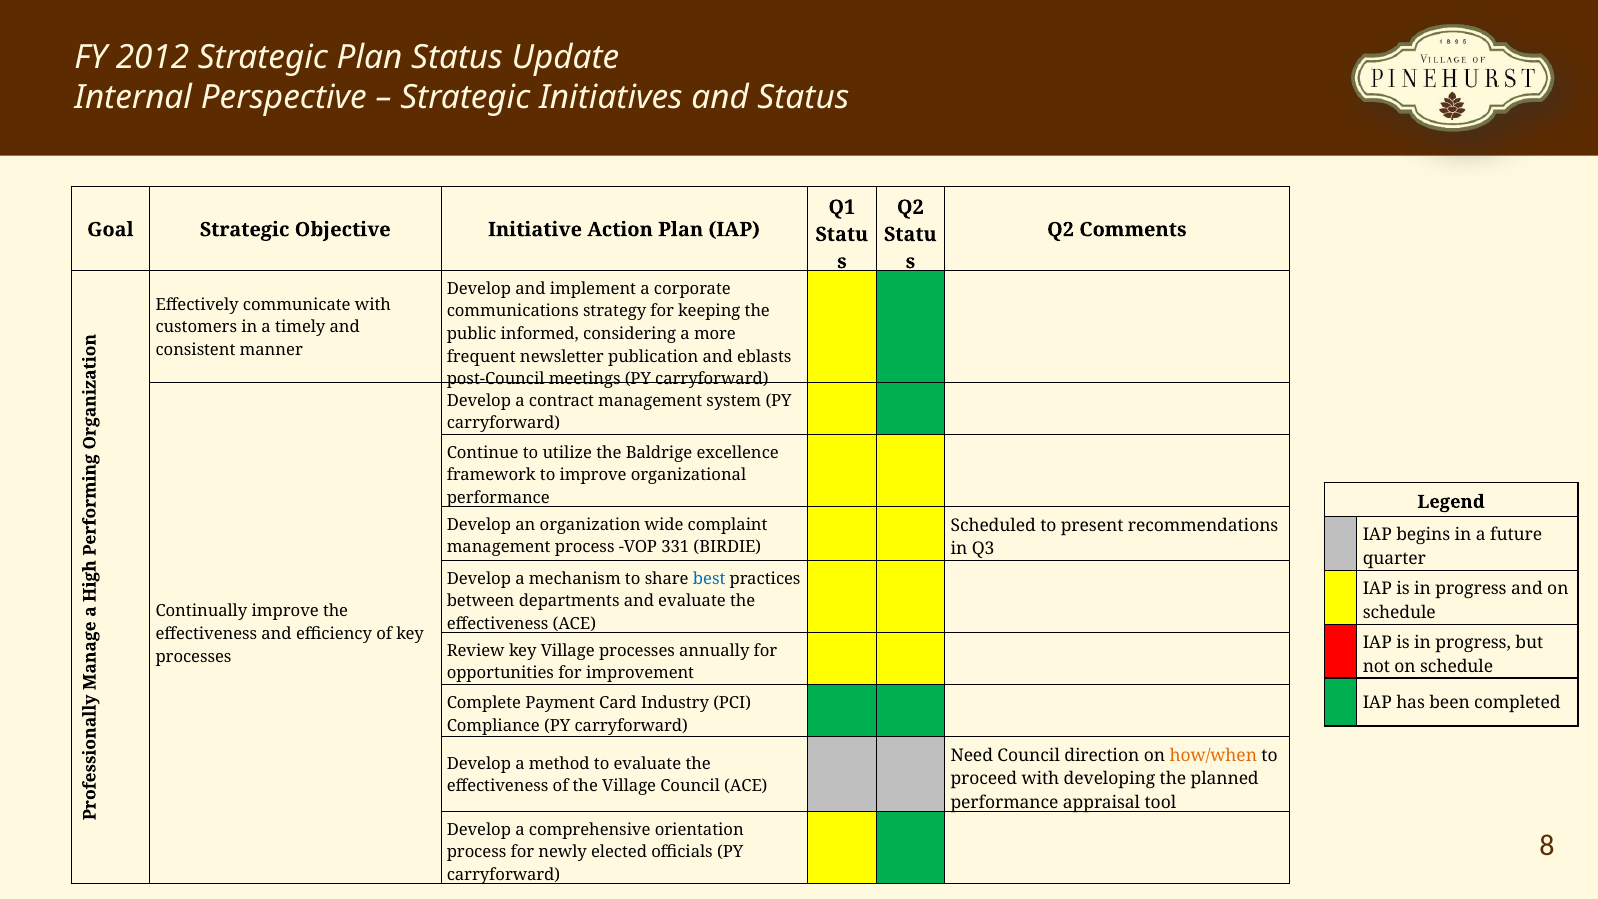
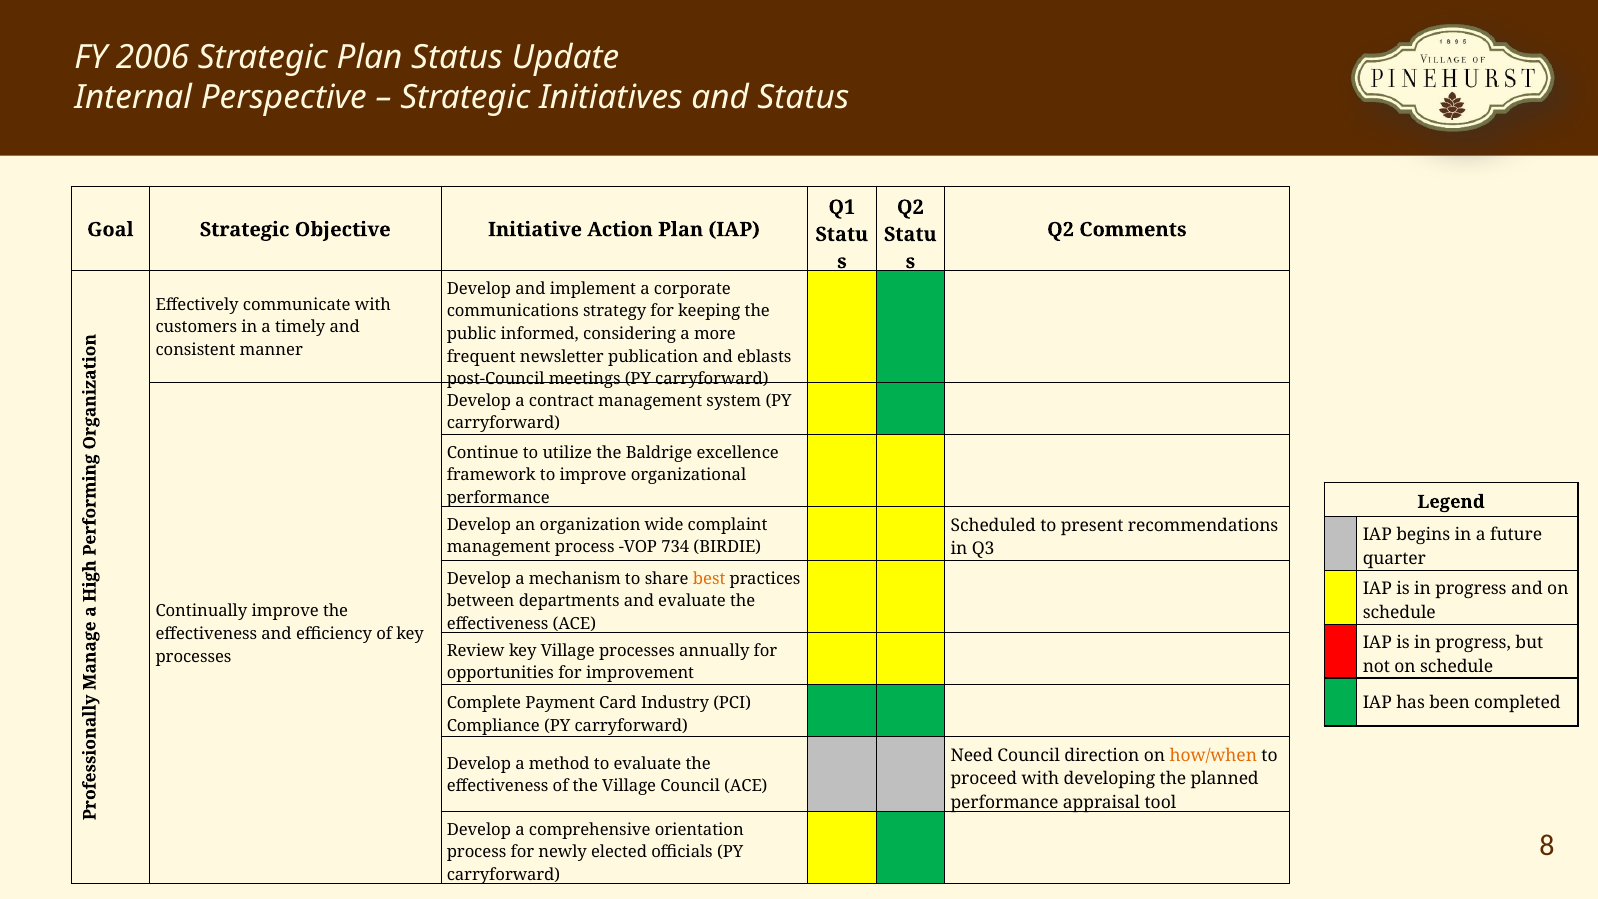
2012: 2012 -> 2006
331: 331 -> 734
best colour: blue -> orange
